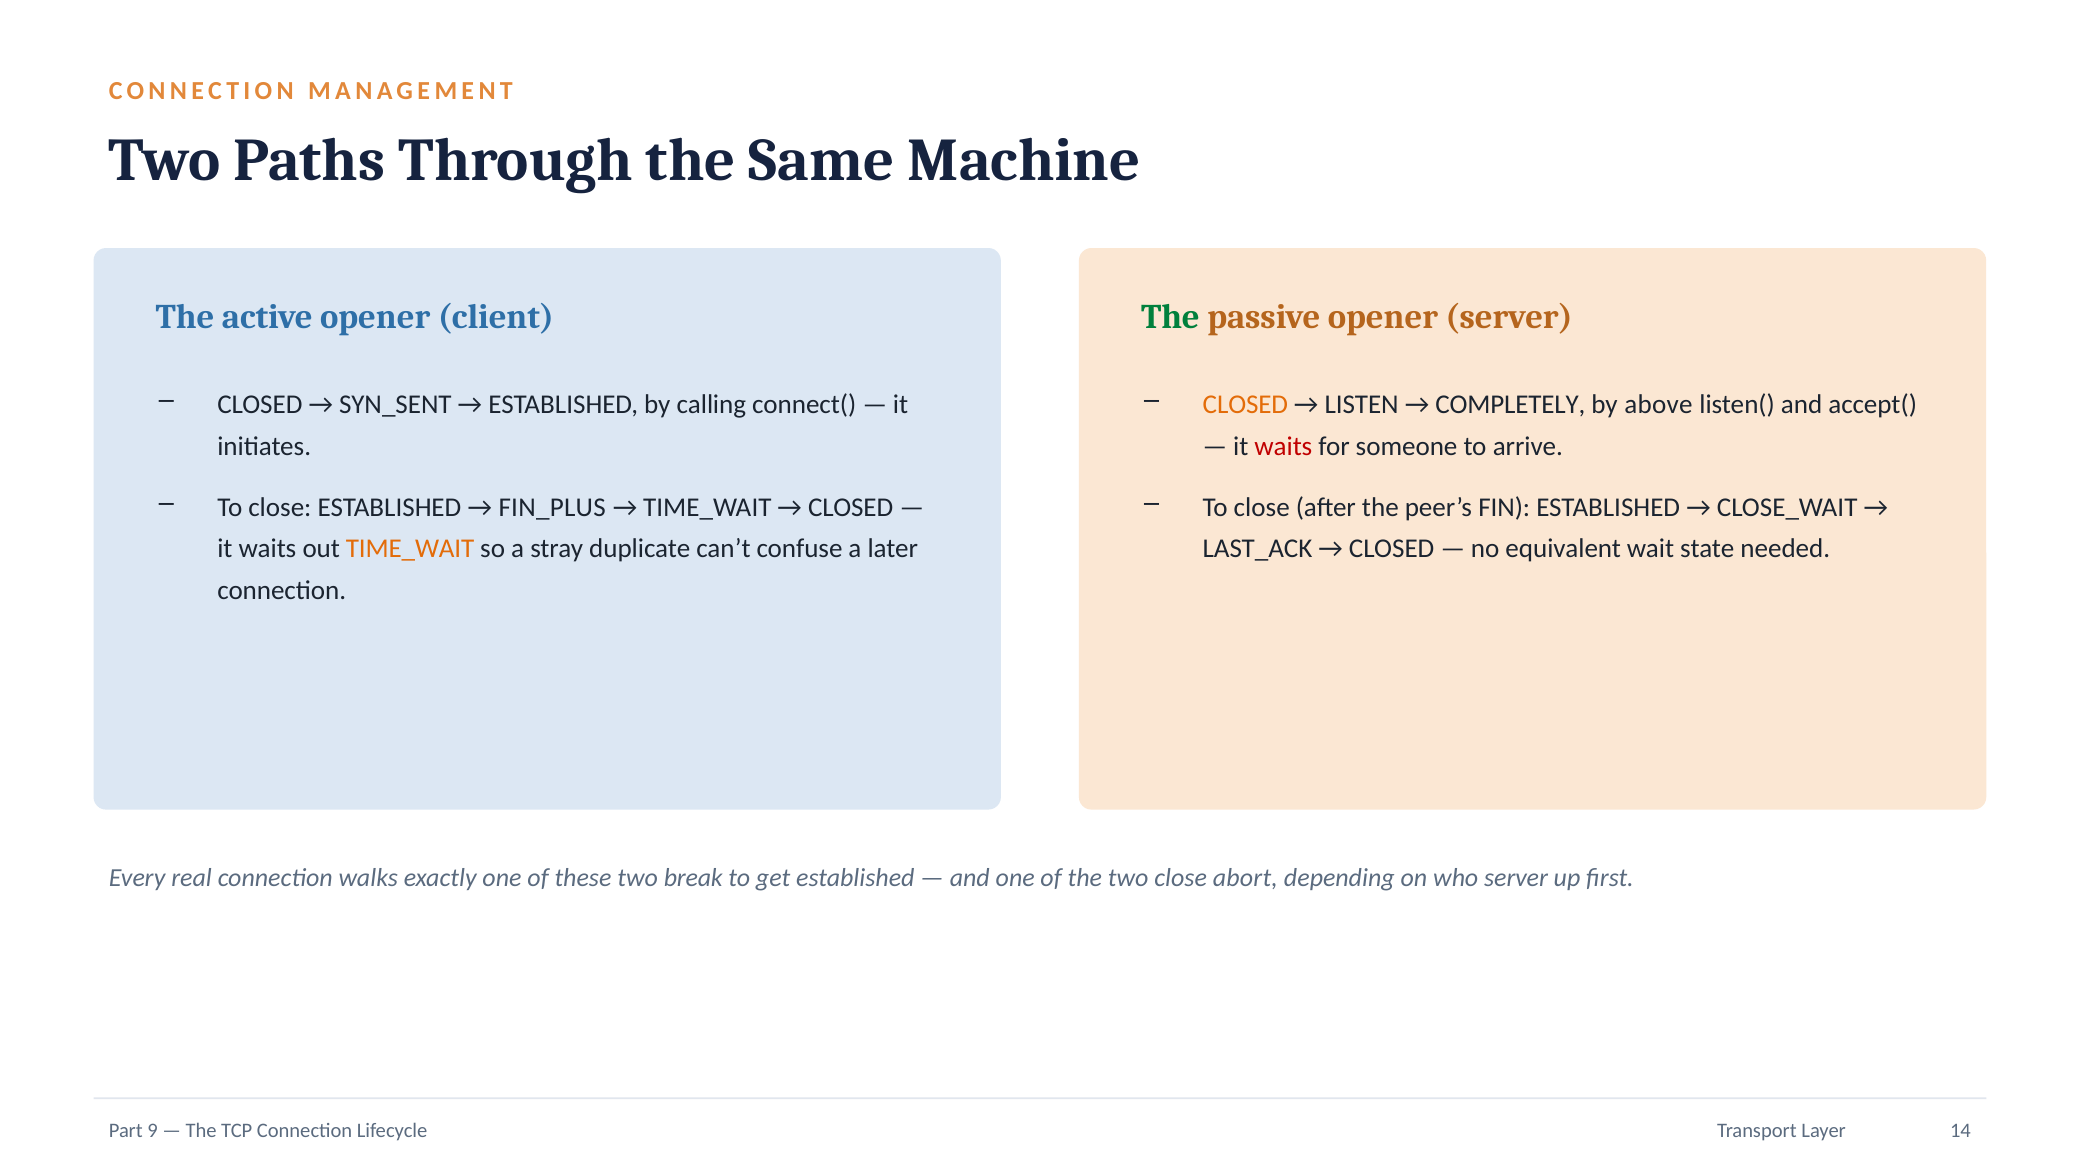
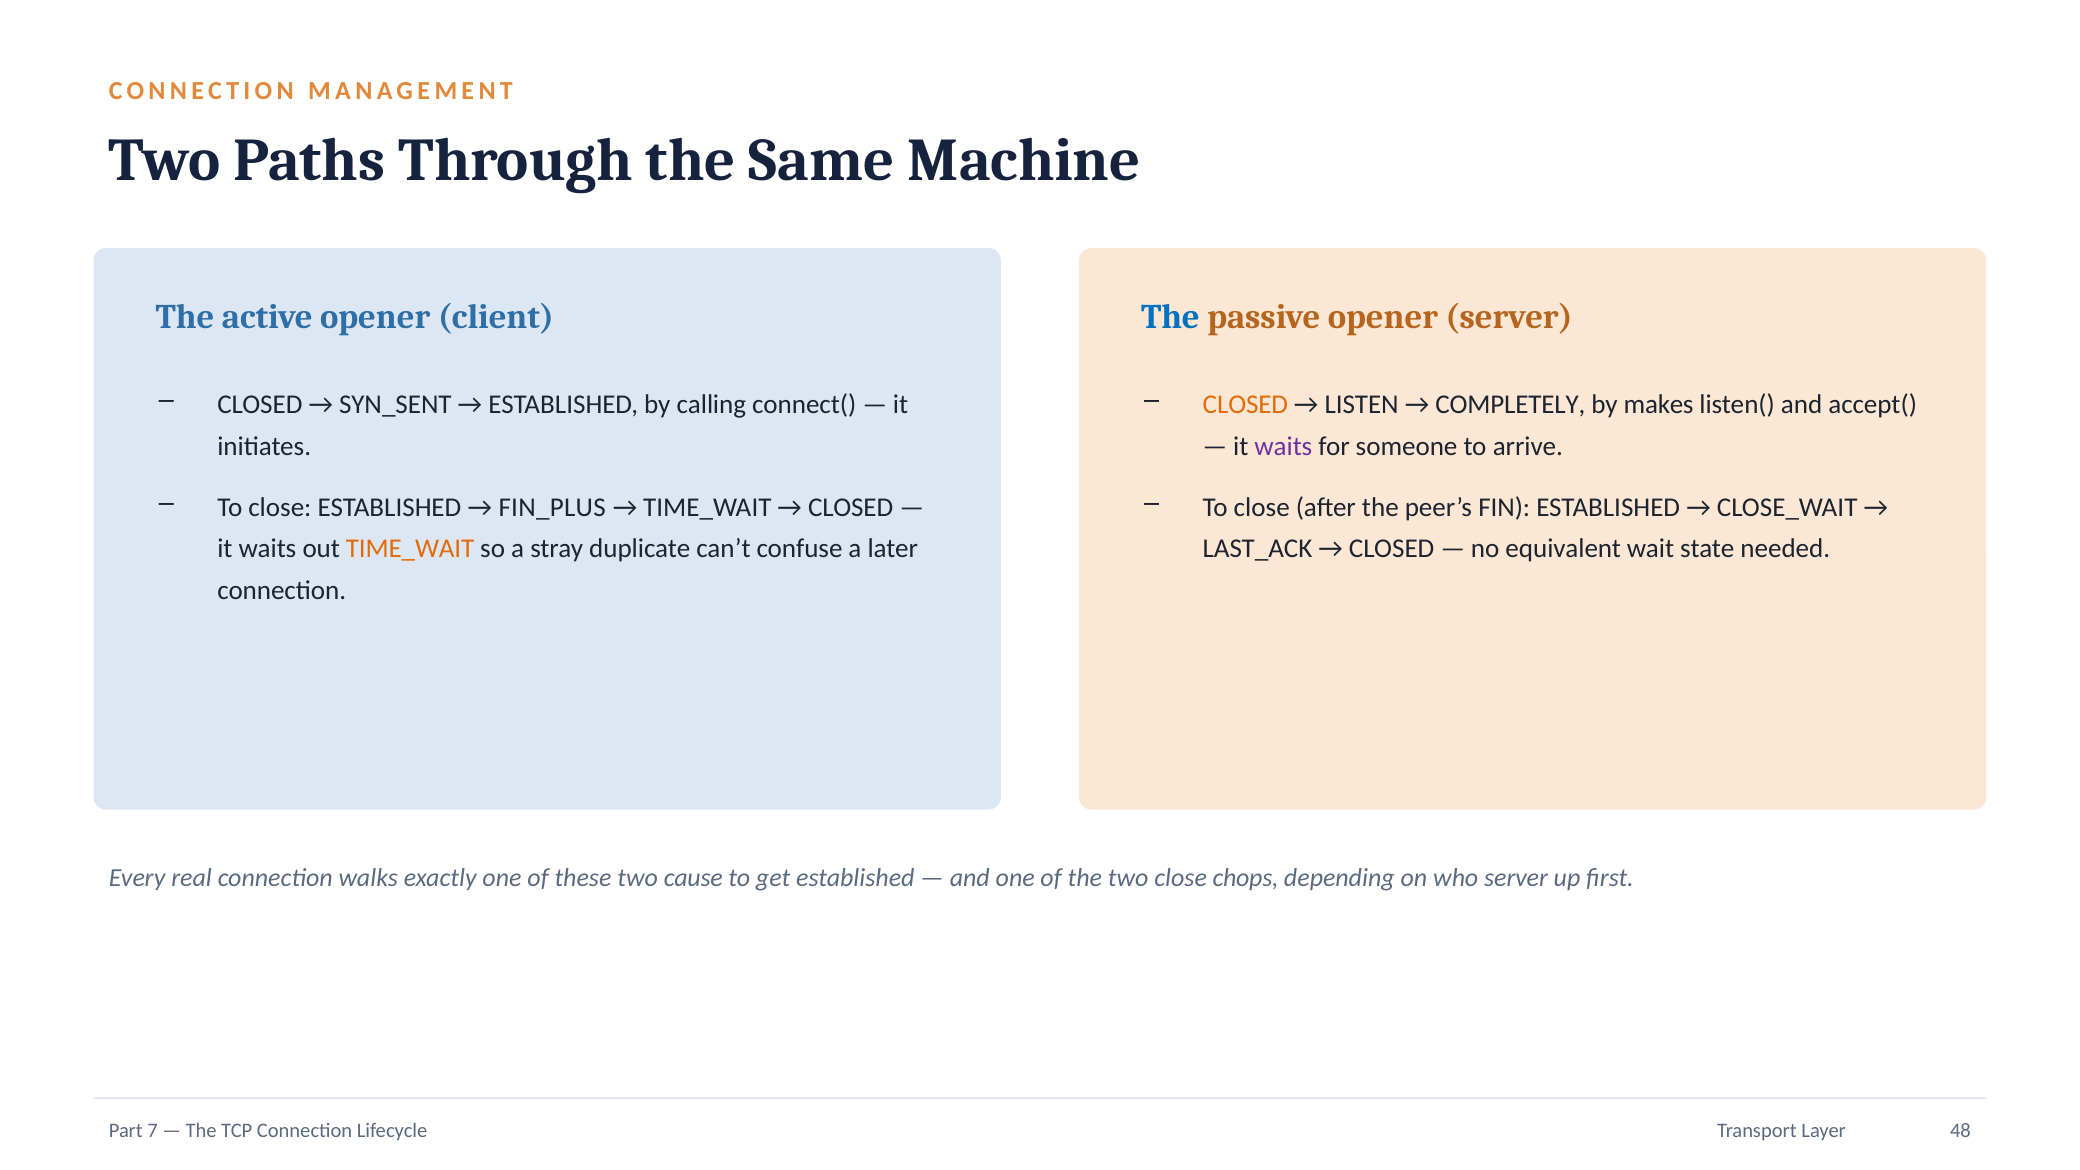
The at (1170, 317) colour: green -> blue
above: above -> makes
waits at (1283, 446) colour: red -> purple
break: break -> cause
abort: abort -> chops
9: 9 -> 7
14: 14 -> 48
